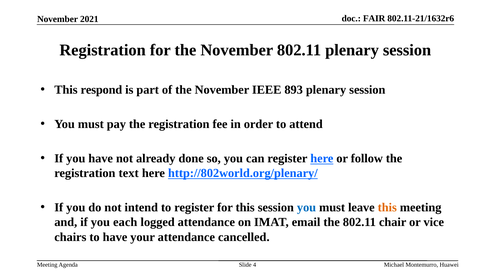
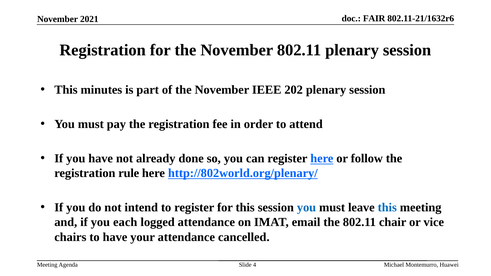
respond: respond -> minutes
893: 893 -> 202
text: text -> rule
this at (387, 208) colour: orange -> blue
